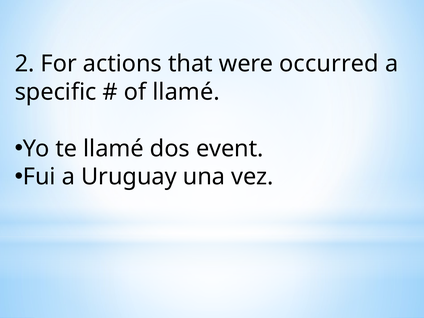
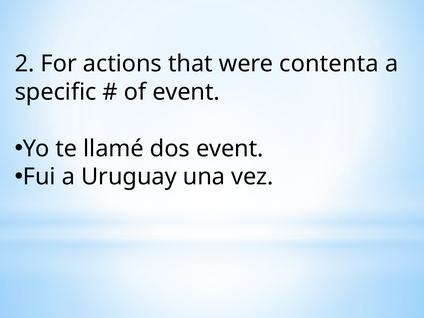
occurred: occurred -> contenta
of llamé: llamé -> event
